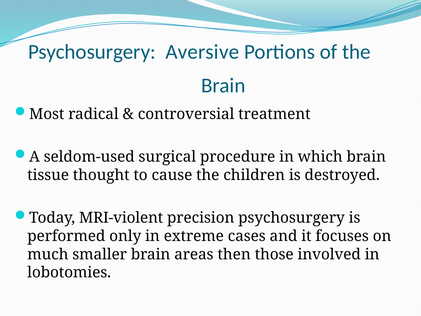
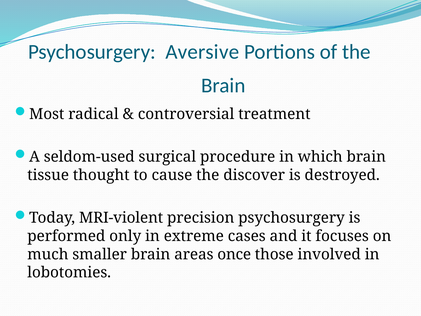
children: children -> discover
then: then -> once
